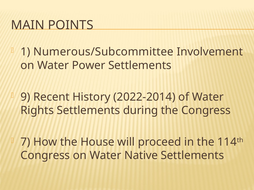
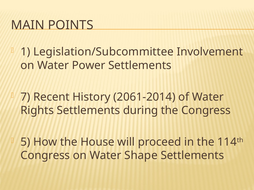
Numerous/Subcommittee: Numerous/Subcommittee -> Legislation/Subcommittee
9: 9 -> 7
2022-2014: 2022-2014 -> 2061-2014
7: 7 -> 5
Native: Native -> Shape
